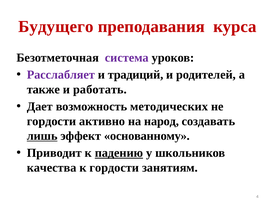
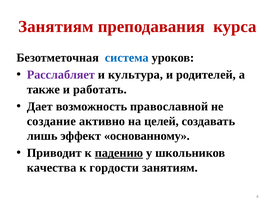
Будущего at (56, 27): Будущего -> Занятиям
система colour: purple -> blue
традиций: традиций -> культура
методических: методических -> православной
гордости at (51, 121): гордости -> создание
народ: народ -> целей
лишь underline: present -> none
